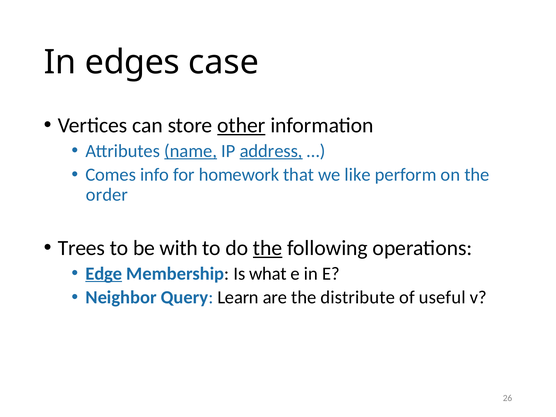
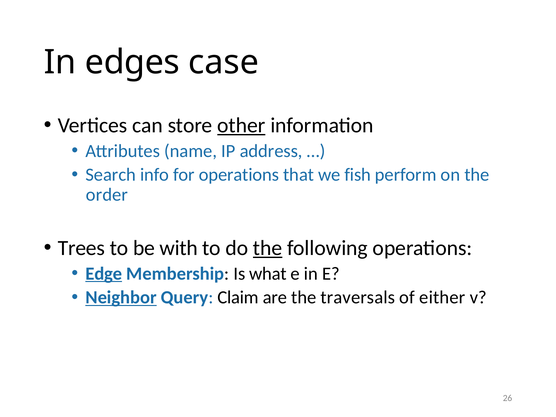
name underline: present -> none
address underline: present -> none
Comes: Comes -> Search
for homework: homework -> operations
like: like -> fish
Neighbor underline: none -> present
Learn: Learn -> Claim
distribute: distribute -> traversals
useful: useful -> either
